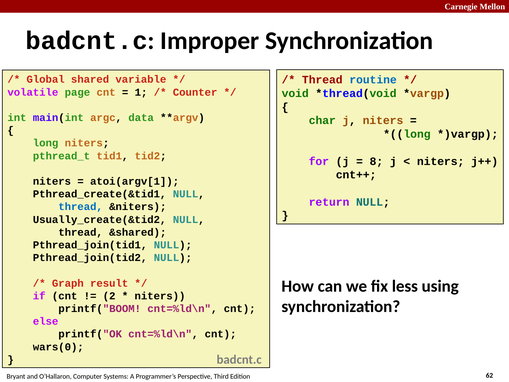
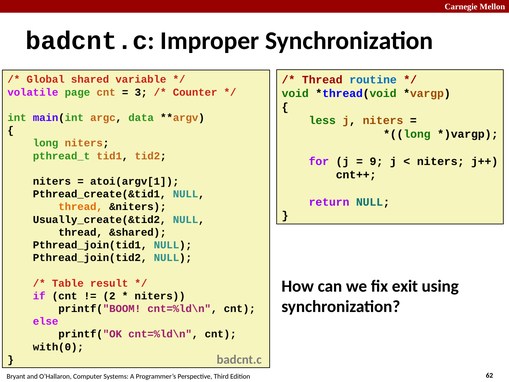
1: 1 -> 3
char: char -> less
8: 8 -> 9
thread at (81, 207) colour: blue -> orange
Graph: Graph -> Table
less: less -> exit
wars(0: wars(0 -> with(0
